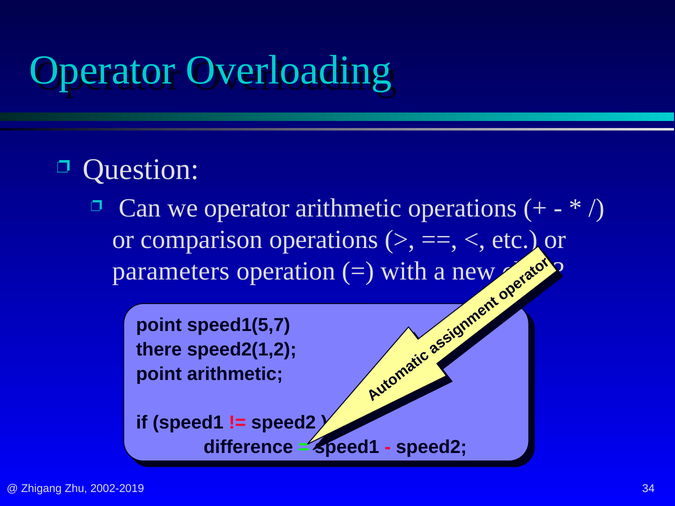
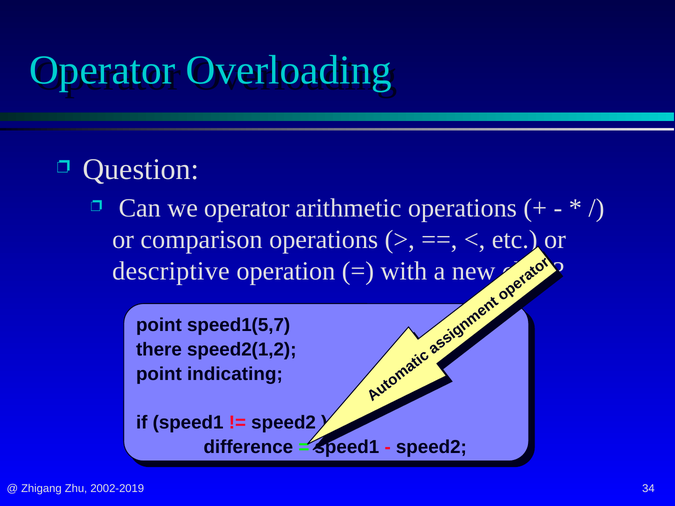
parameters: parameters -> descriptive
point arithmetic: arithmetic -> indicating
